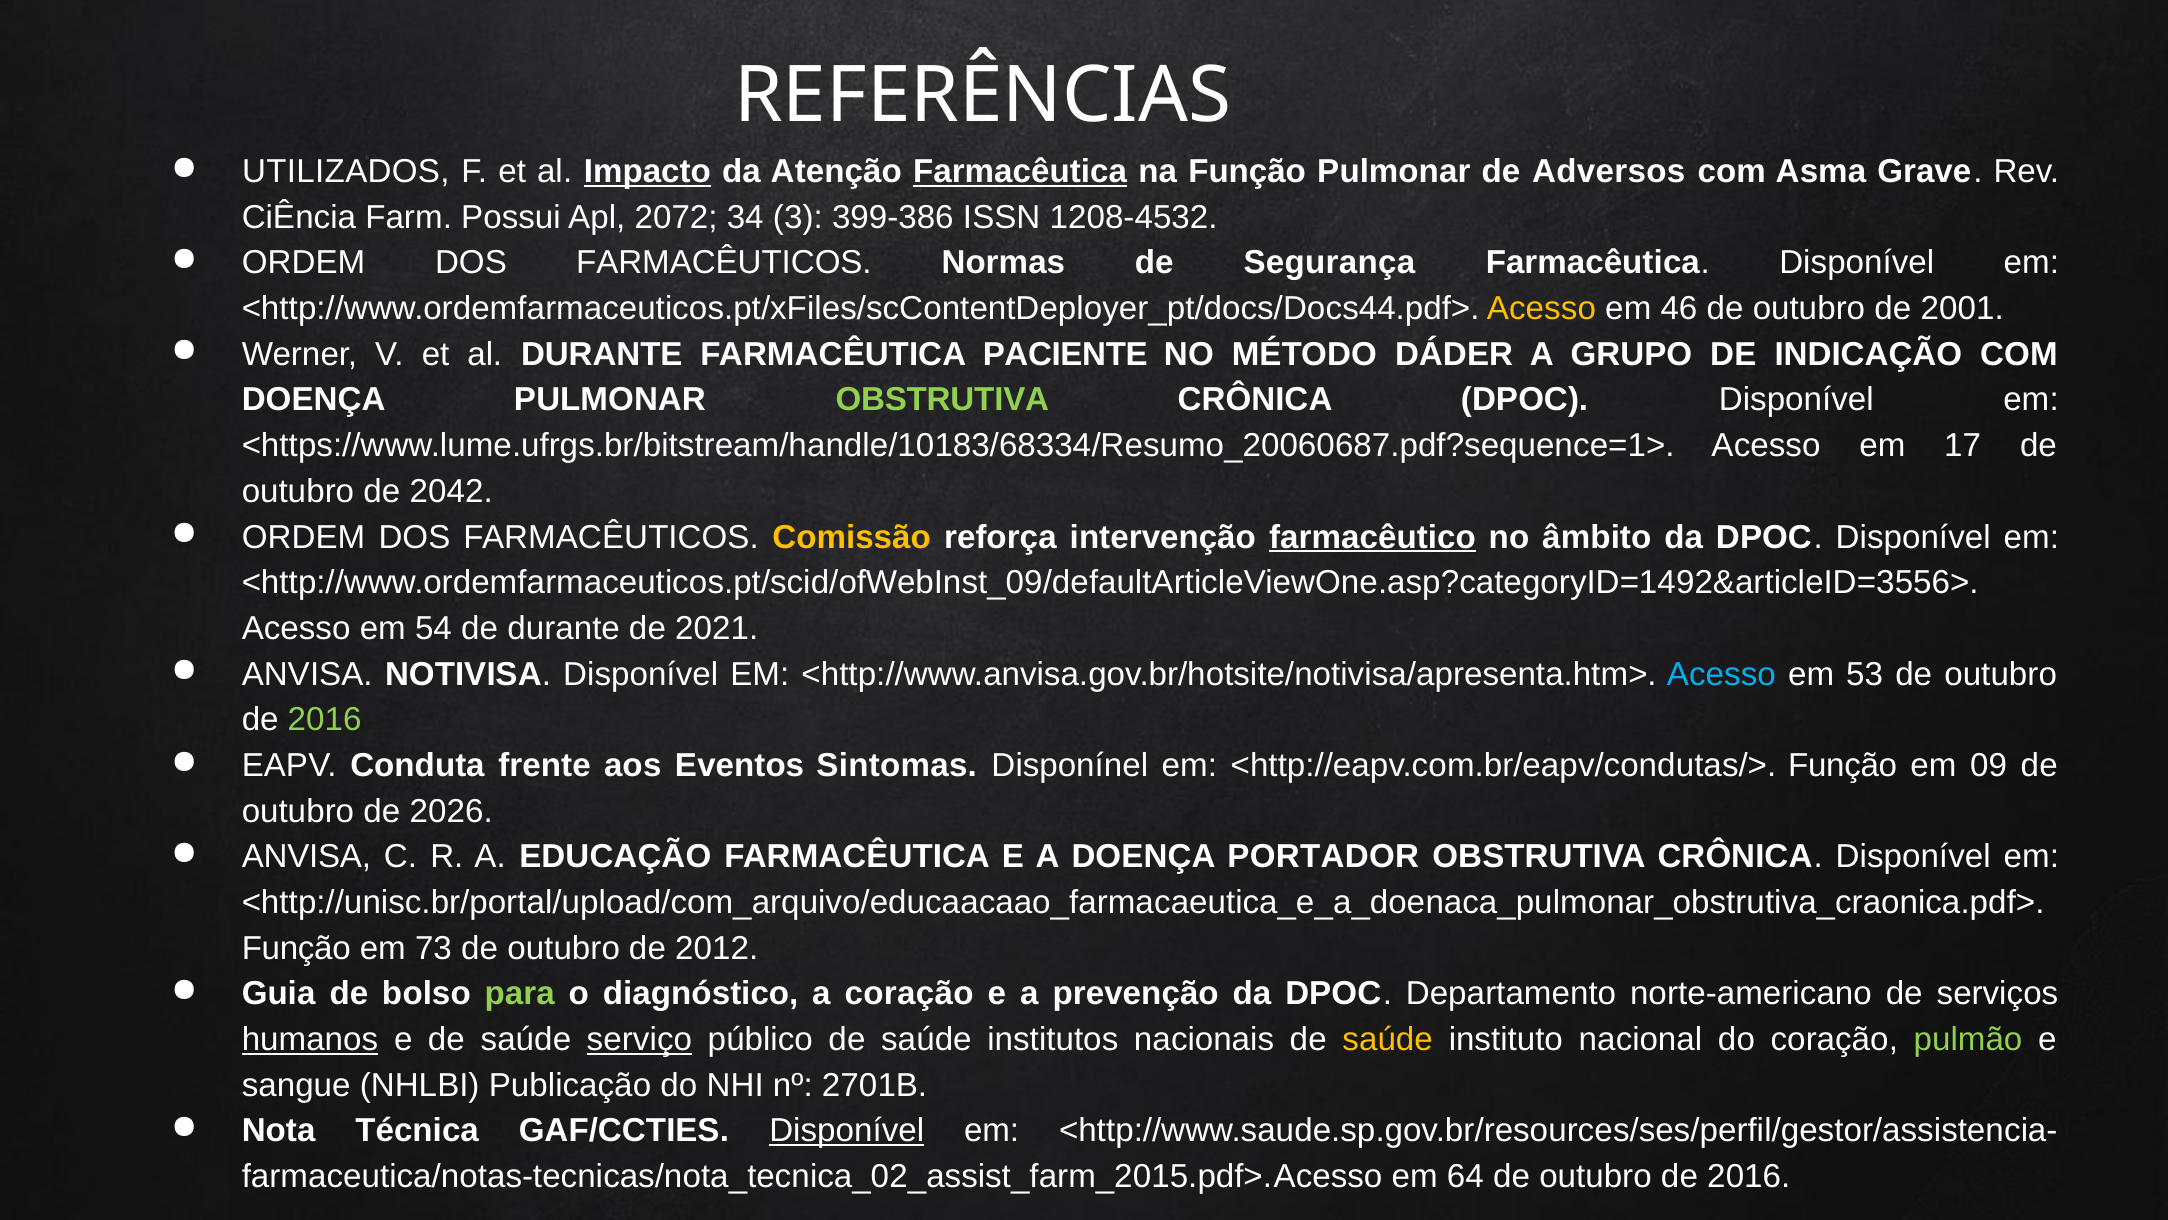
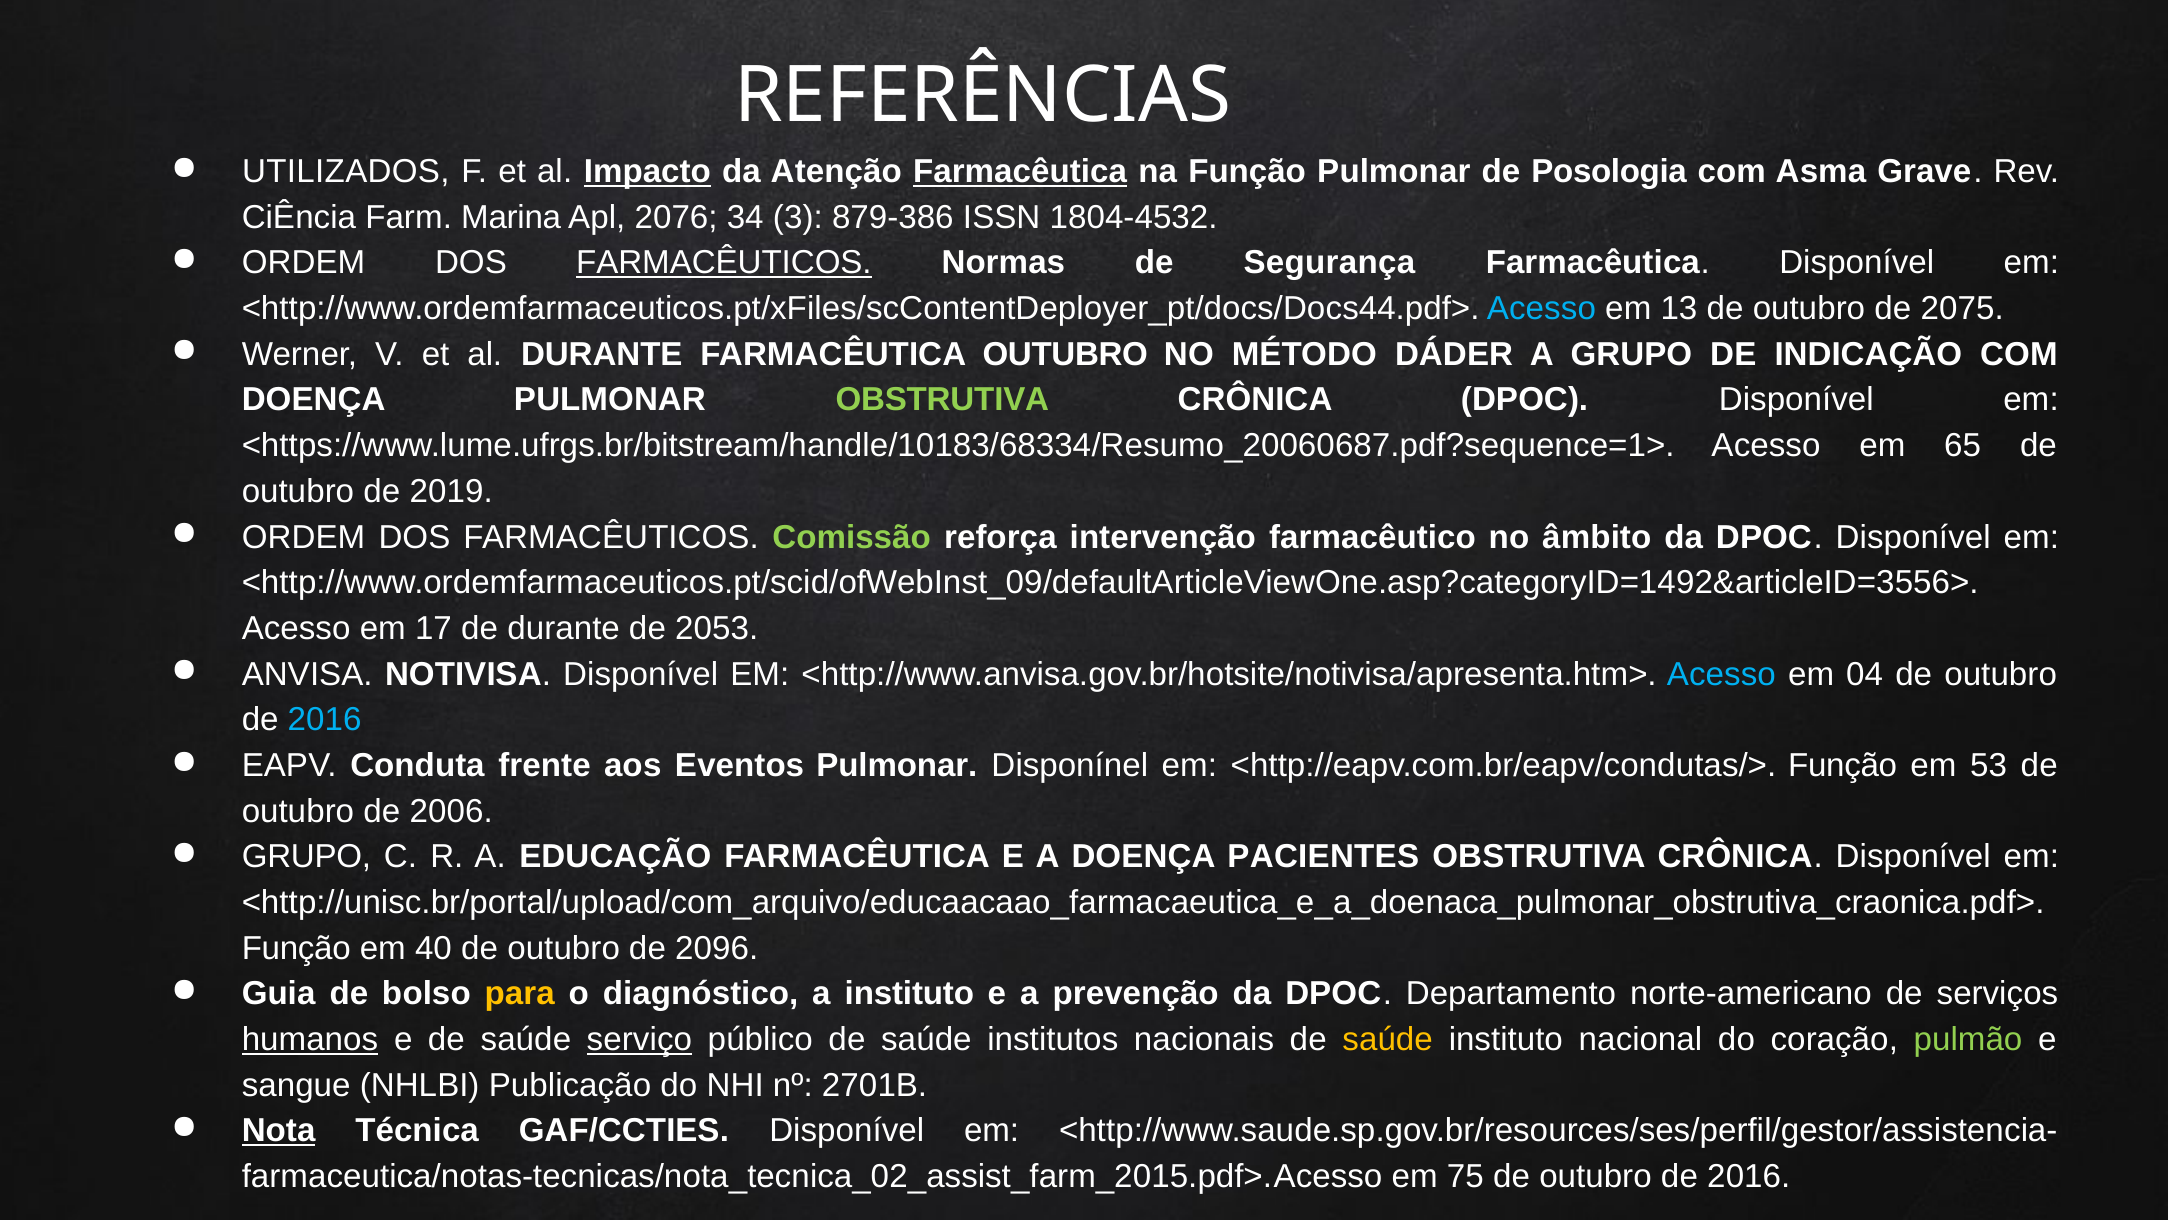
Adversos: Adversos -> Posologia
Possui: Possui -> Marina
2072: 2072 -> 2076
399-386: 399-386 -> 879-386
1208-4532: 1208-4532 -> 1804-4532
FARMACÊUTICOS at (724, 263) underline: none -> present
Acesso at (1541, 309) colour: yellow -> light blue
46: 46 -> 13
2001: 2001 -> 2075
FARMACÊUTICA PACIENTE: PACIENTE -> OUTUBRO
17: 17 -> 65
2042: 2042 -> 2019
Comissão colour: yellow -> light green
farmacêutico underline: present -> none
54: 54 -> 17
2021: 2021 -> 2053
53: 53 -> 04
2016 at (325, 720) colour: light green -> light blue
Eventos Sintomas: Sintomas -> Pulmonar
09: 09 -> 53
2026: 2026 -> 2006
ANVISA at (306, 857): ANVISA -> GRUPO
PORTADOR: PORTADOR -> PACIENTES
73: 73 -> 40
2012: 2012 -> 2096
para colour: light green -> yellow
a coração: coração -> instituto
Nota underline: none -> present
Disponível at (847, 1131) underline: present -> none
64: 64 -> 75
